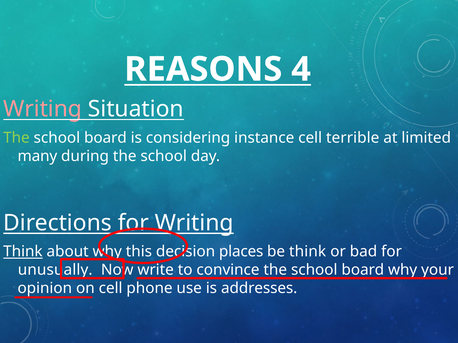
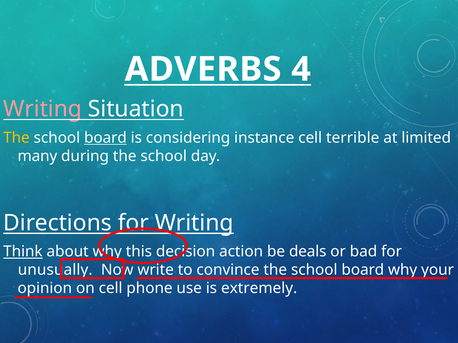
REASONS: REASONS -> ADVERBS
The at (16, 138) colour: light green -> yellow
board at (105, 138) underline: none -> present
places: places -> action
be think: think -> deals
addresses: addresses -> extremely
